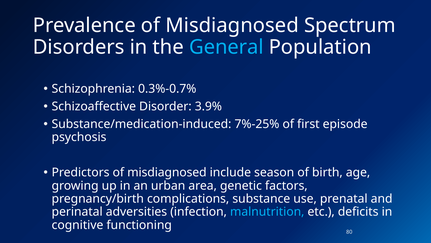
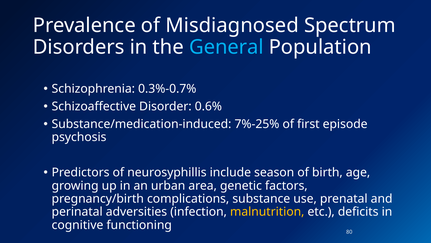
3.9%: 3.9% -> 0.6%
Predictors of misdiagnosed: misdiagnosed -> neurosyphillis
malnutrition colour: light blue -> yellow
